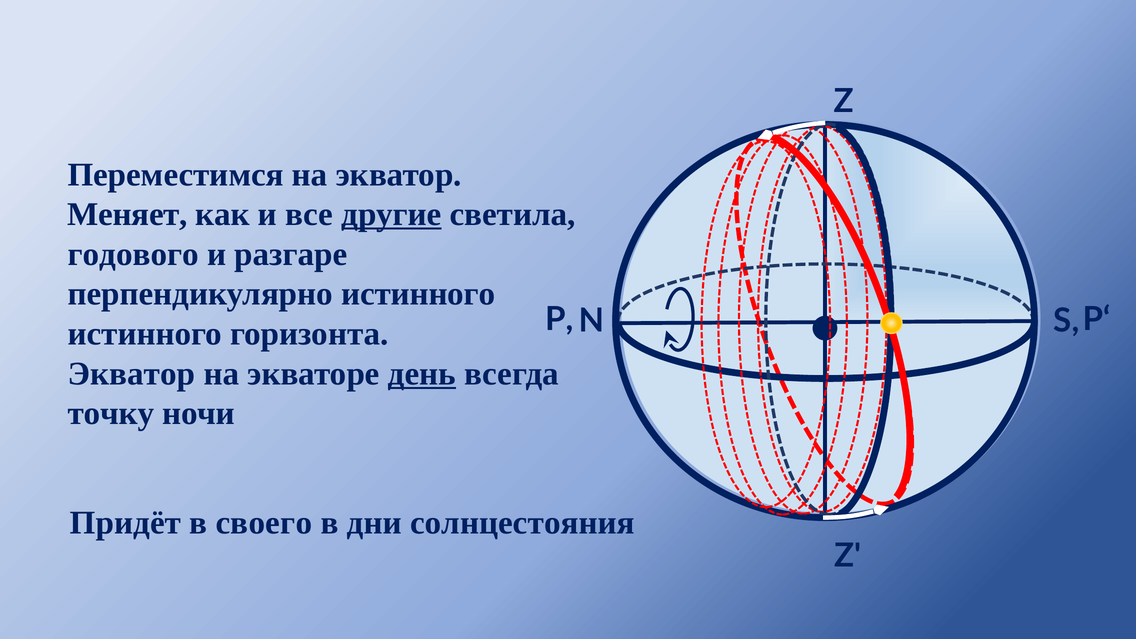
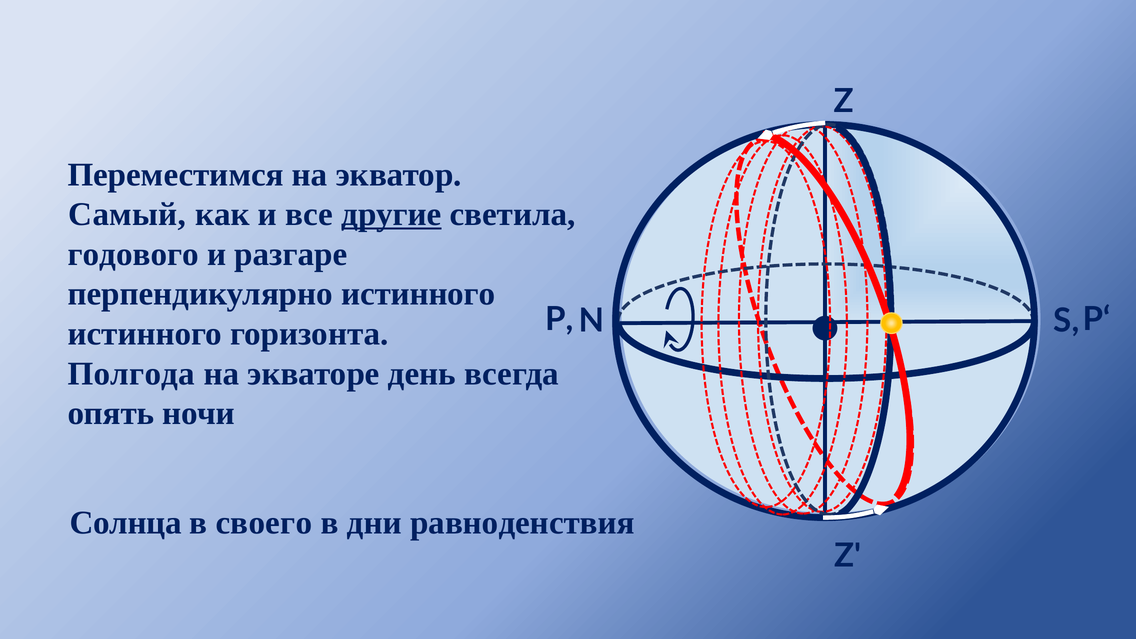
Меняет: Меняет -> Самый
Экватор at (131, 374): Экватор -> Полгода
день underline: present -> none
точку: точку -> опять
Придёт: Придёт -> Солнца
солнцестояния: солнцестояния -> равноденствия
